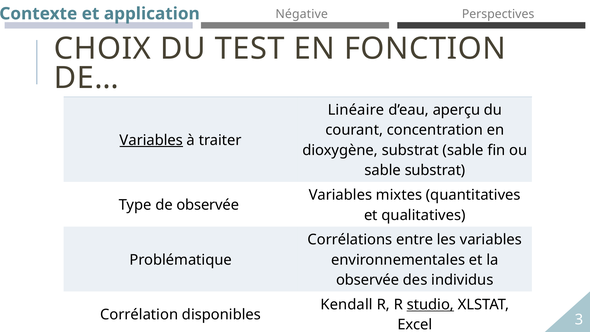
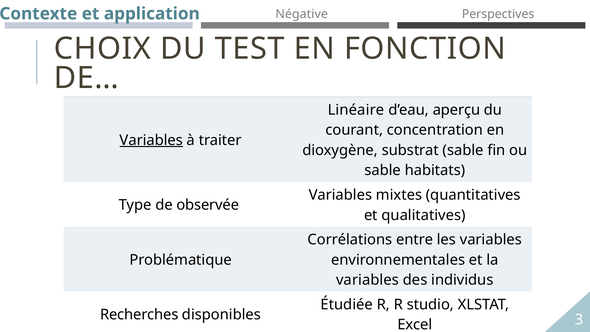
sable substrat: substrat -> habitats
observée at (368, 280): observée -> variables
Kendall: Kendall -> Étudiée
studio underline: present -> none
Corrélation: Corrélation -> Recherches
